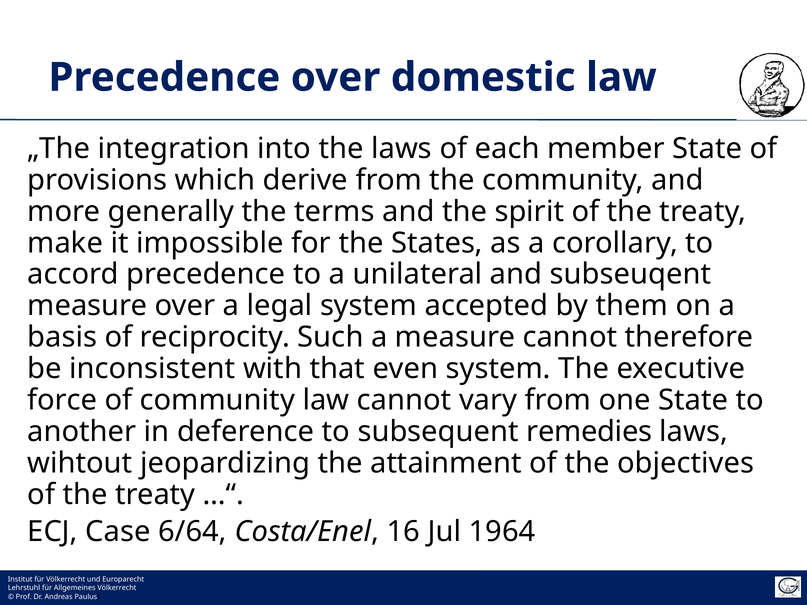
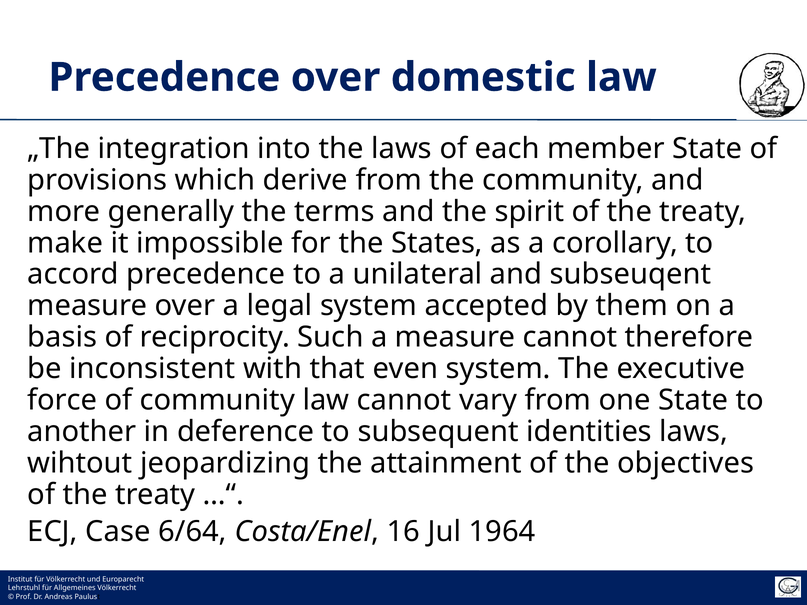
remedies: remedies -> identities
